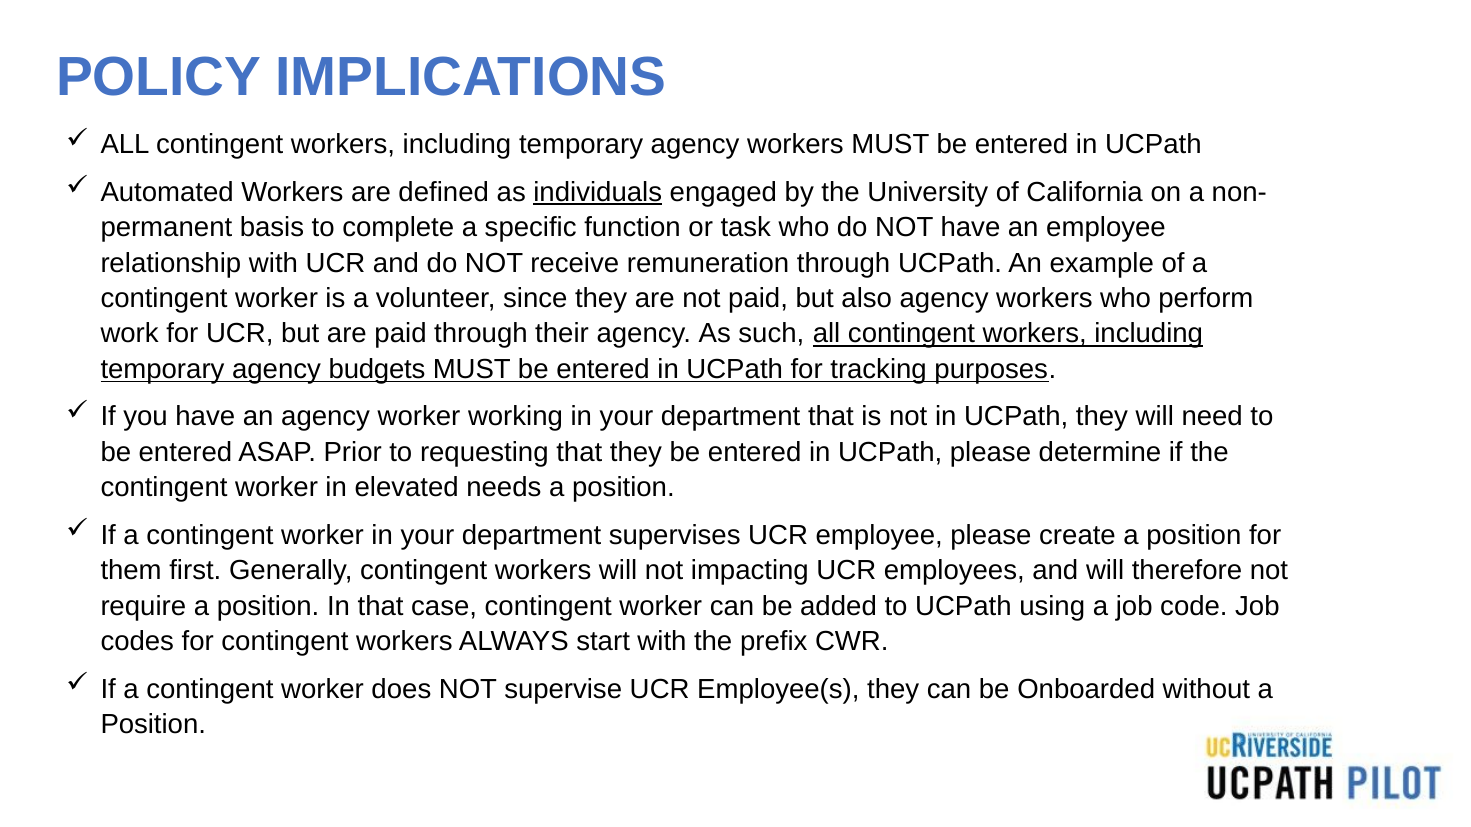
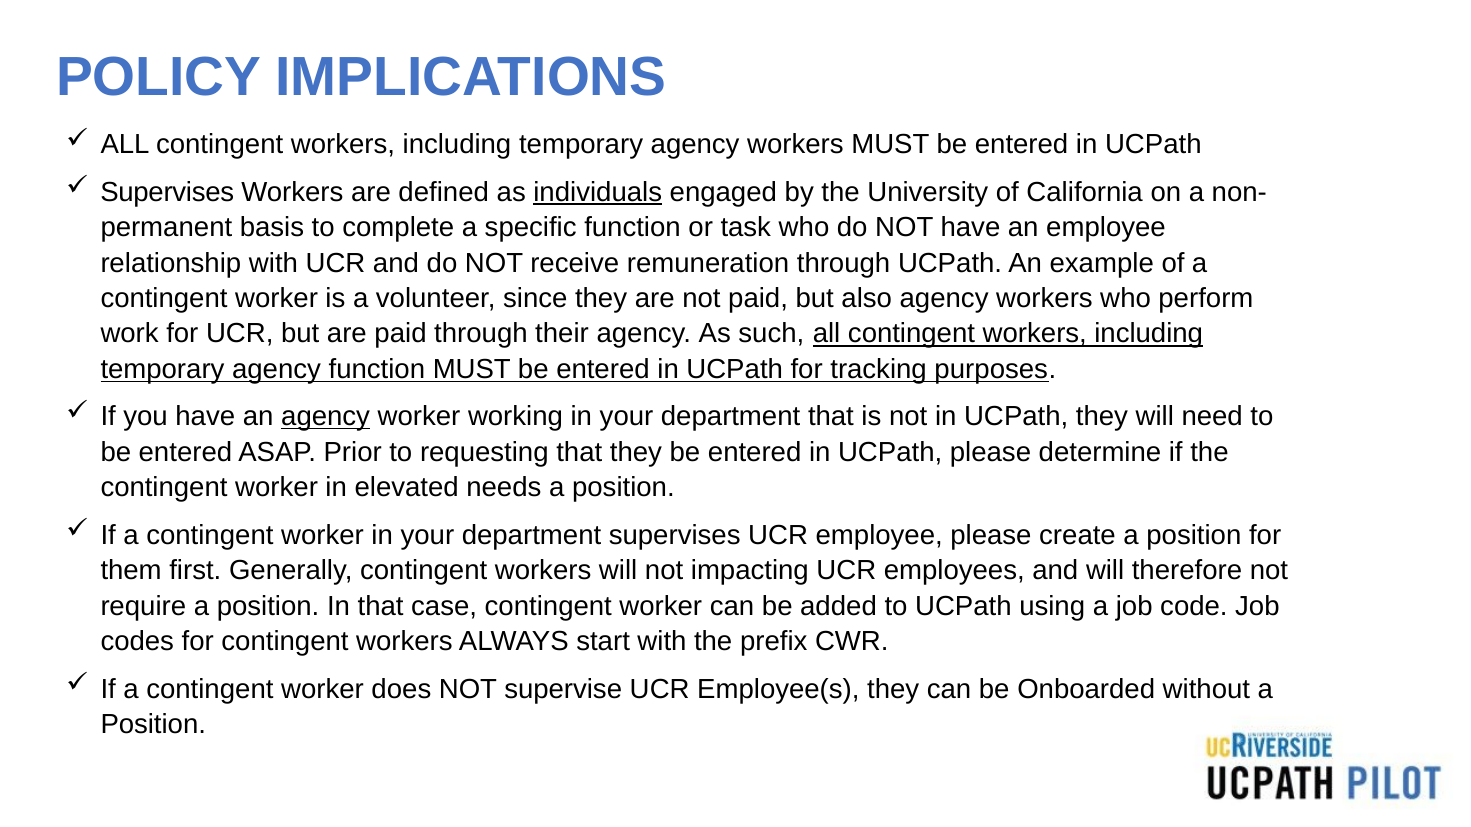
Automated at (167, 192): Automated -> Supervises
agency budgets: budgets -> function
agency at (326, 417) underline: none -> present
